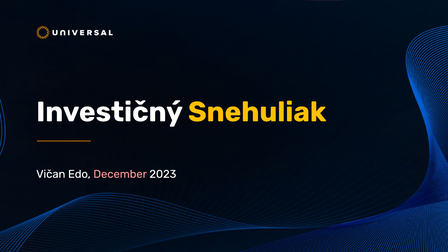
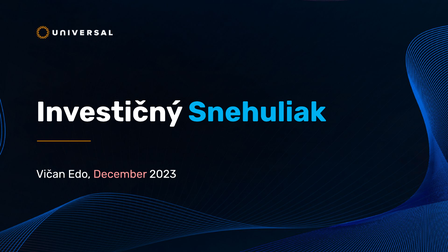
Snehuliak colour: yellow -> light blue
